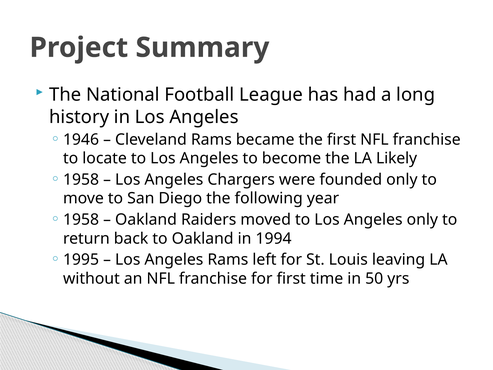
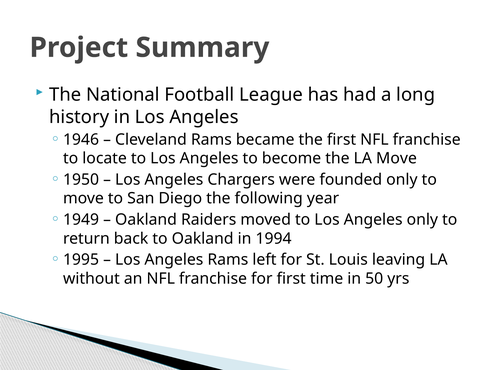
LA Likely: Likely -> Move
1958 at (81, 179): 1958 -> 1950
1958 at (81, 219): 1958 -> 1949
